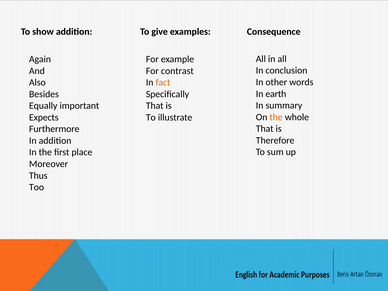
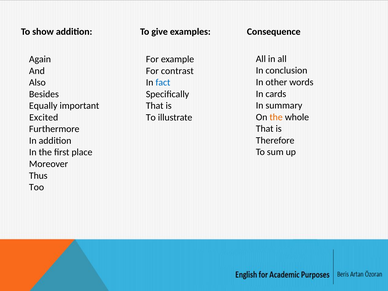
fact colour: orange -> blue
earth: earth -> cards
Expects: Expects -> Excited
